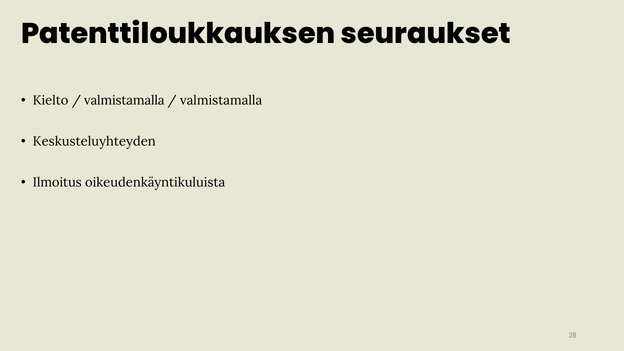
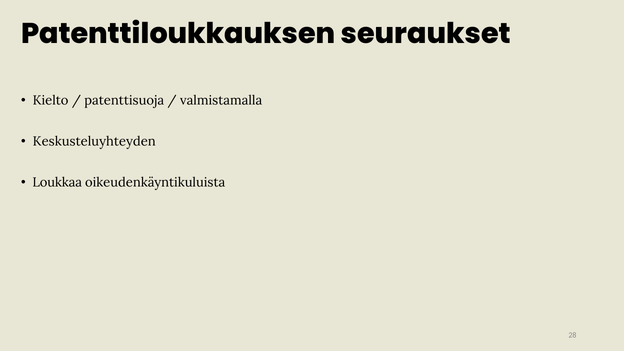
valmistamalla at (124, 100): valmistamalla -> patenttisuoja
Ilmoitus: Ilmoitus -> Loukkaa
